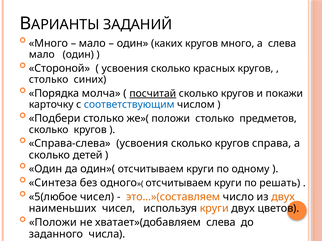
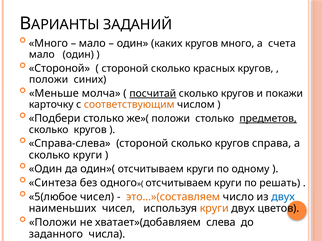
а слева: слева -> счета
усвоения at (125, 69): усвоения -> стороной
столько at (49, 80): столько -> положи
Порядка: Порядка -> Меньше
соответствующим colour: blue -> orange
предметов underline: none -> present
Справа-слева усвоения: усвоения -> стороной
сколько детей: детей -> круги
двух at (283, 197) colour: orange -> blue
